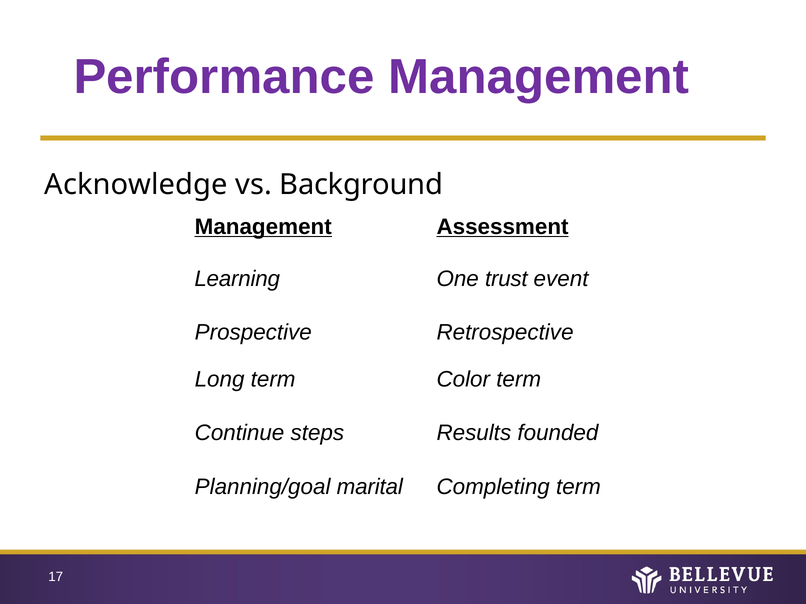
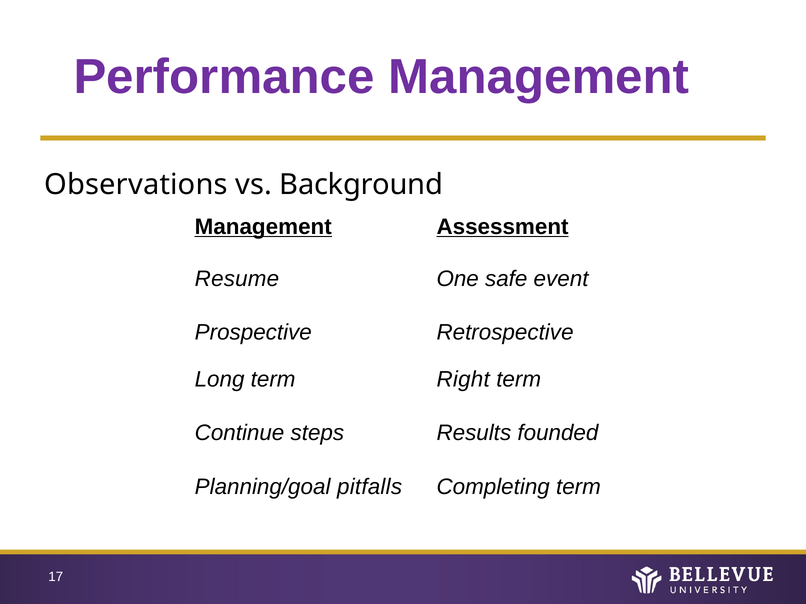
Acknowledge: Acknowledge -> Observations
Learning: Learning -> Resume
trust: trust -> safe
Color: Color -> Right
marital: marital -> pitfalls
